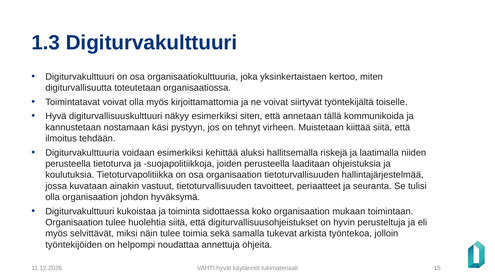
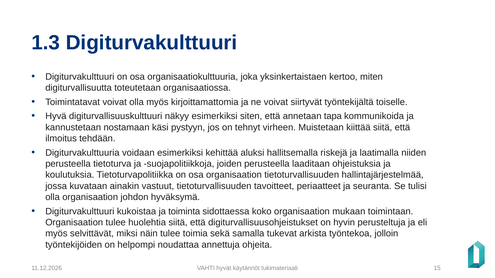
tällä: tällä -> tapa
